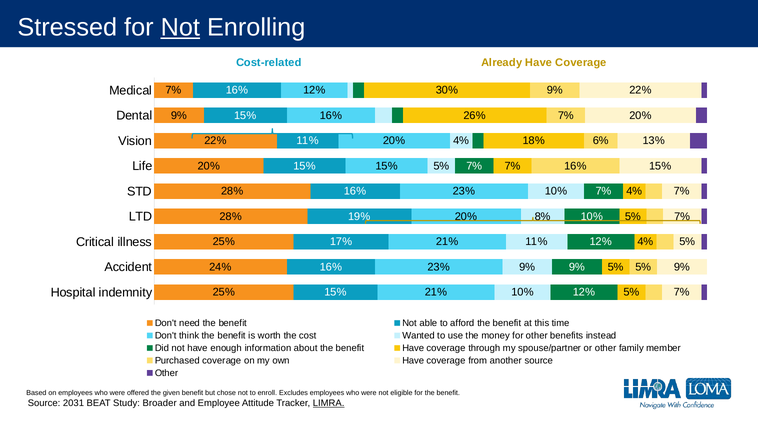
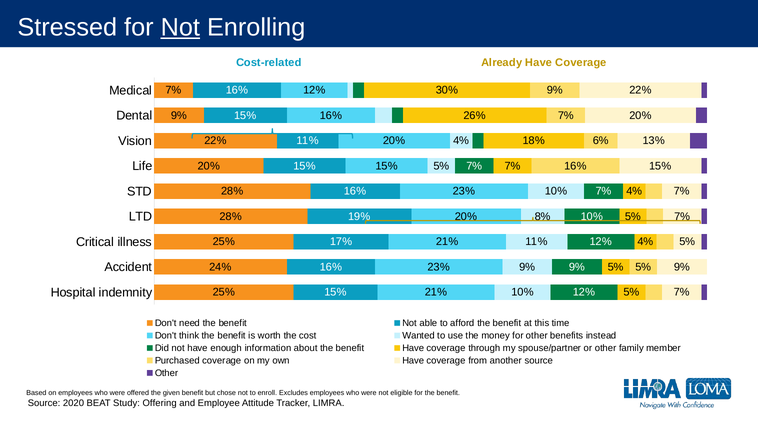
2031: 2031 -> 2020
Broader: Broader -> Offering
LIMRA underline: present -> none
